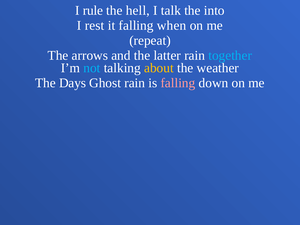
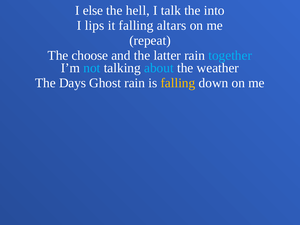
rule: rule -> else
rest: rest -> lips
when: when -> altars
arrows: arrows -> choose
about colour: yellow -> light blue
falling at (178, 83) colour: pink -> yellow
